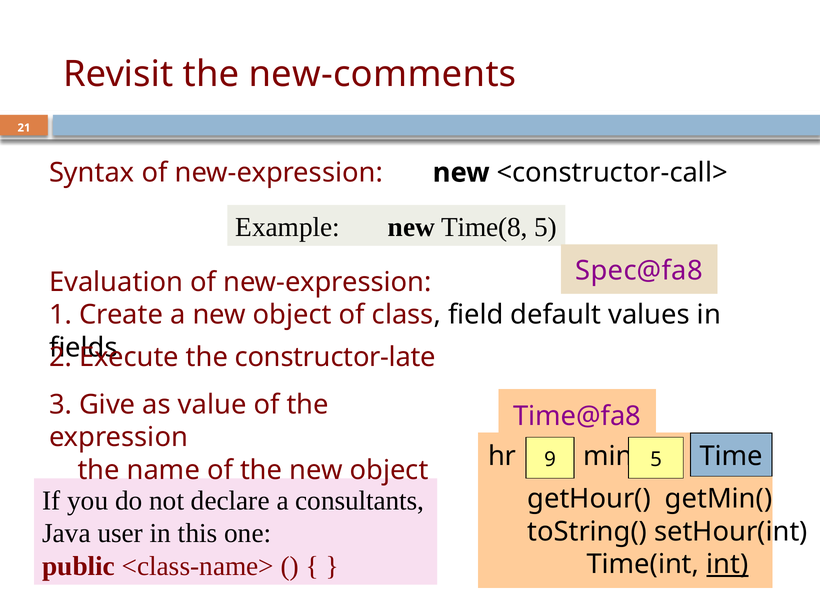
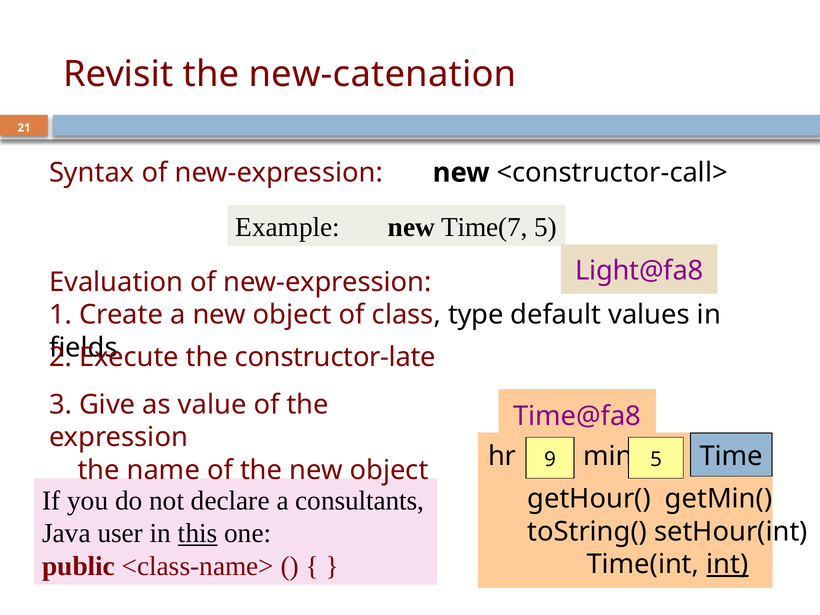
new-comments: new-comments -> new-catenation
Time(8: Time(8 -> Time(7
Spec@fa8: Spec@fa8 -> Light@fa8
field: field -> type
this underline: none -> present
